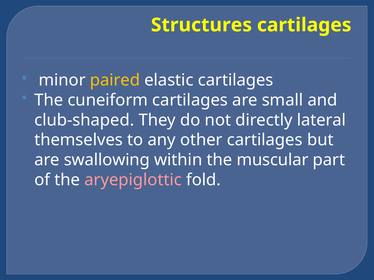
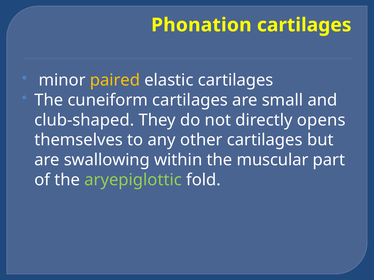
Structures: Structures -> Phonation
lateral: lateral -> opens
aryepiglottic colour: pink -> light green
